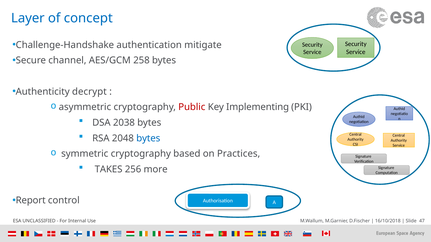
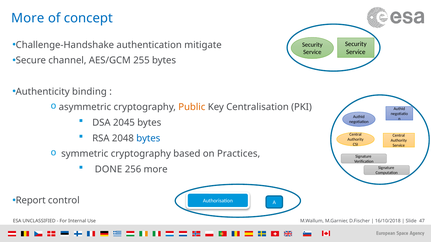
Layer at (28, 18): Layer -> More
258: 258 -> 255
decrypt: decrypt -> binding
Public colour: red -> orange
Implementing: Implementing -> Centralisation
2038: 2038 -> 2045
TAKES: TAKES -> DONE
